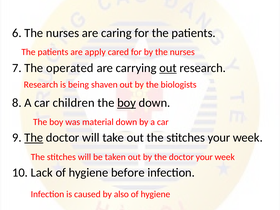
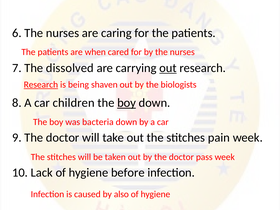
apply: apply -> when
operated: operated -> dissolved
Research at (41, 85) underline: none -> present
material: material -> bacteria
The at (34, 138) underline: present -> none
stitches your: your -> pain
doctor your: your -> pass
